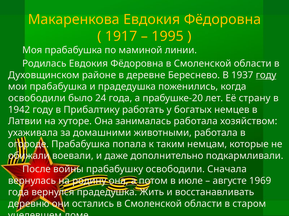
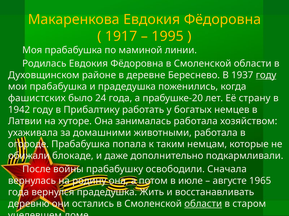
освободили at (37, 98): освободили -> фашистских
воевали: воевали -> блокаде
1969: 1969 -> 1965
области at (203, 204) underline: none -> present
